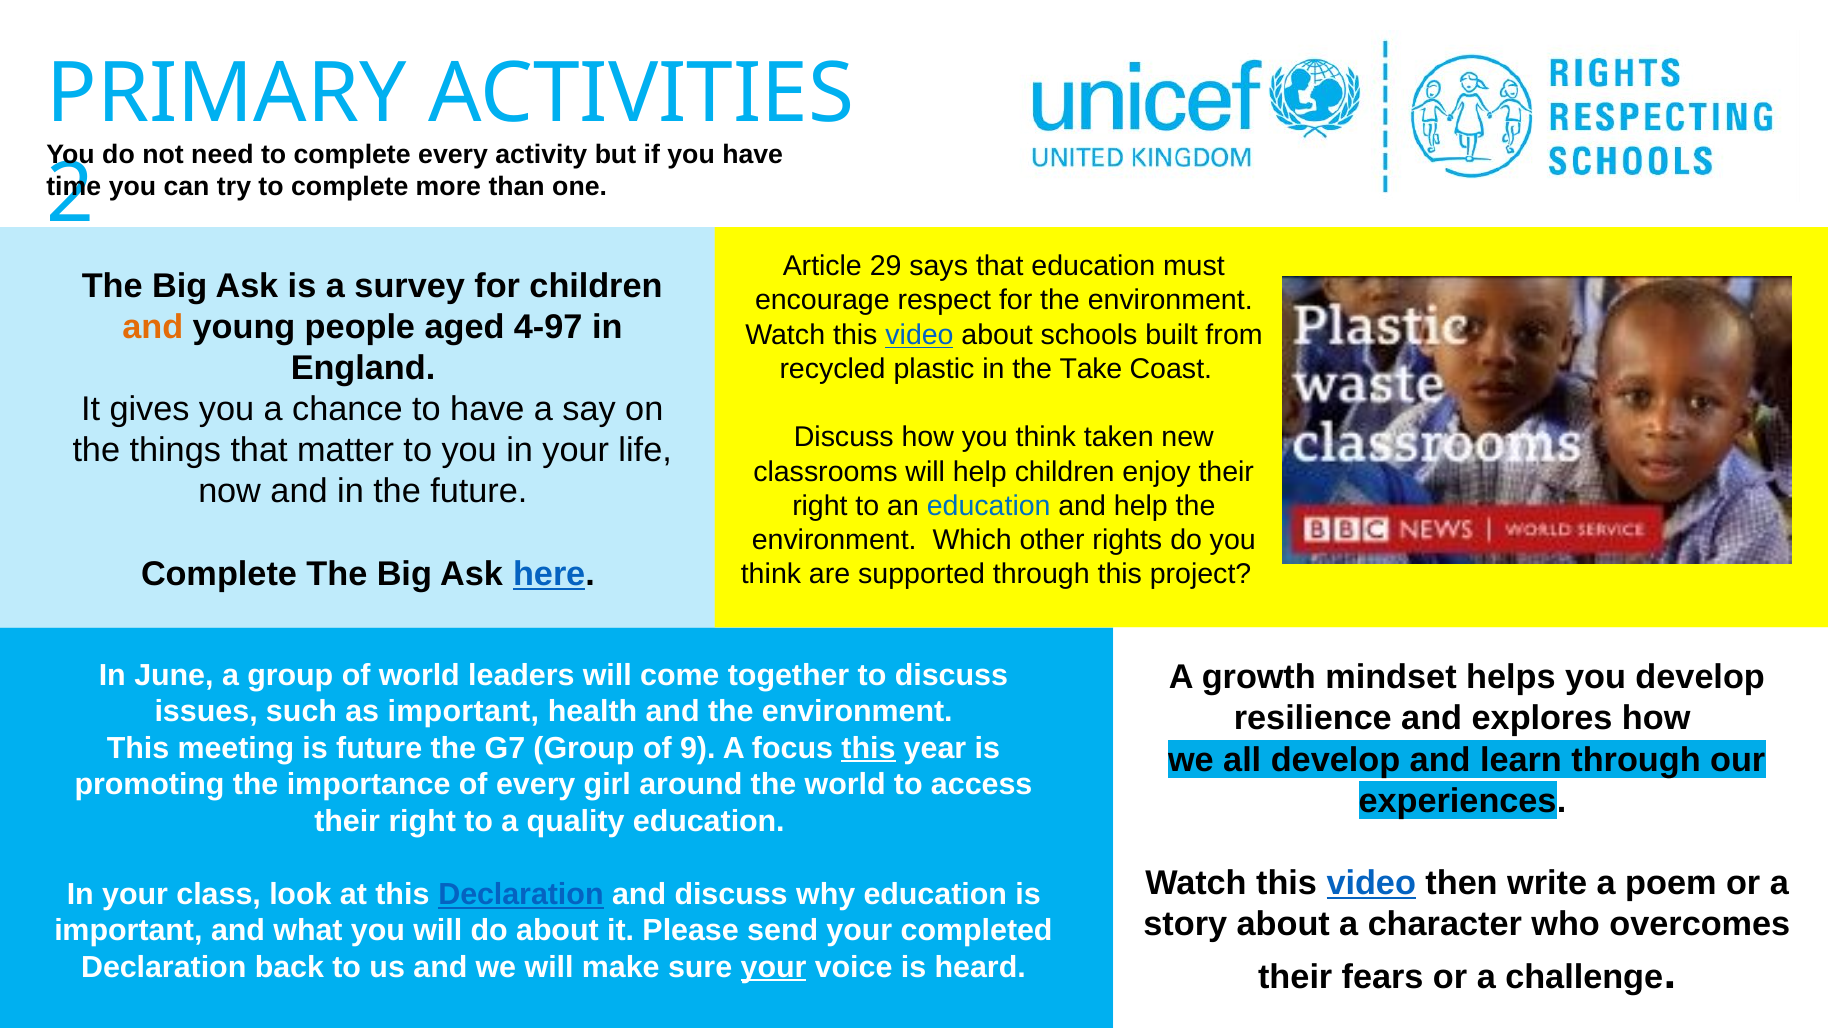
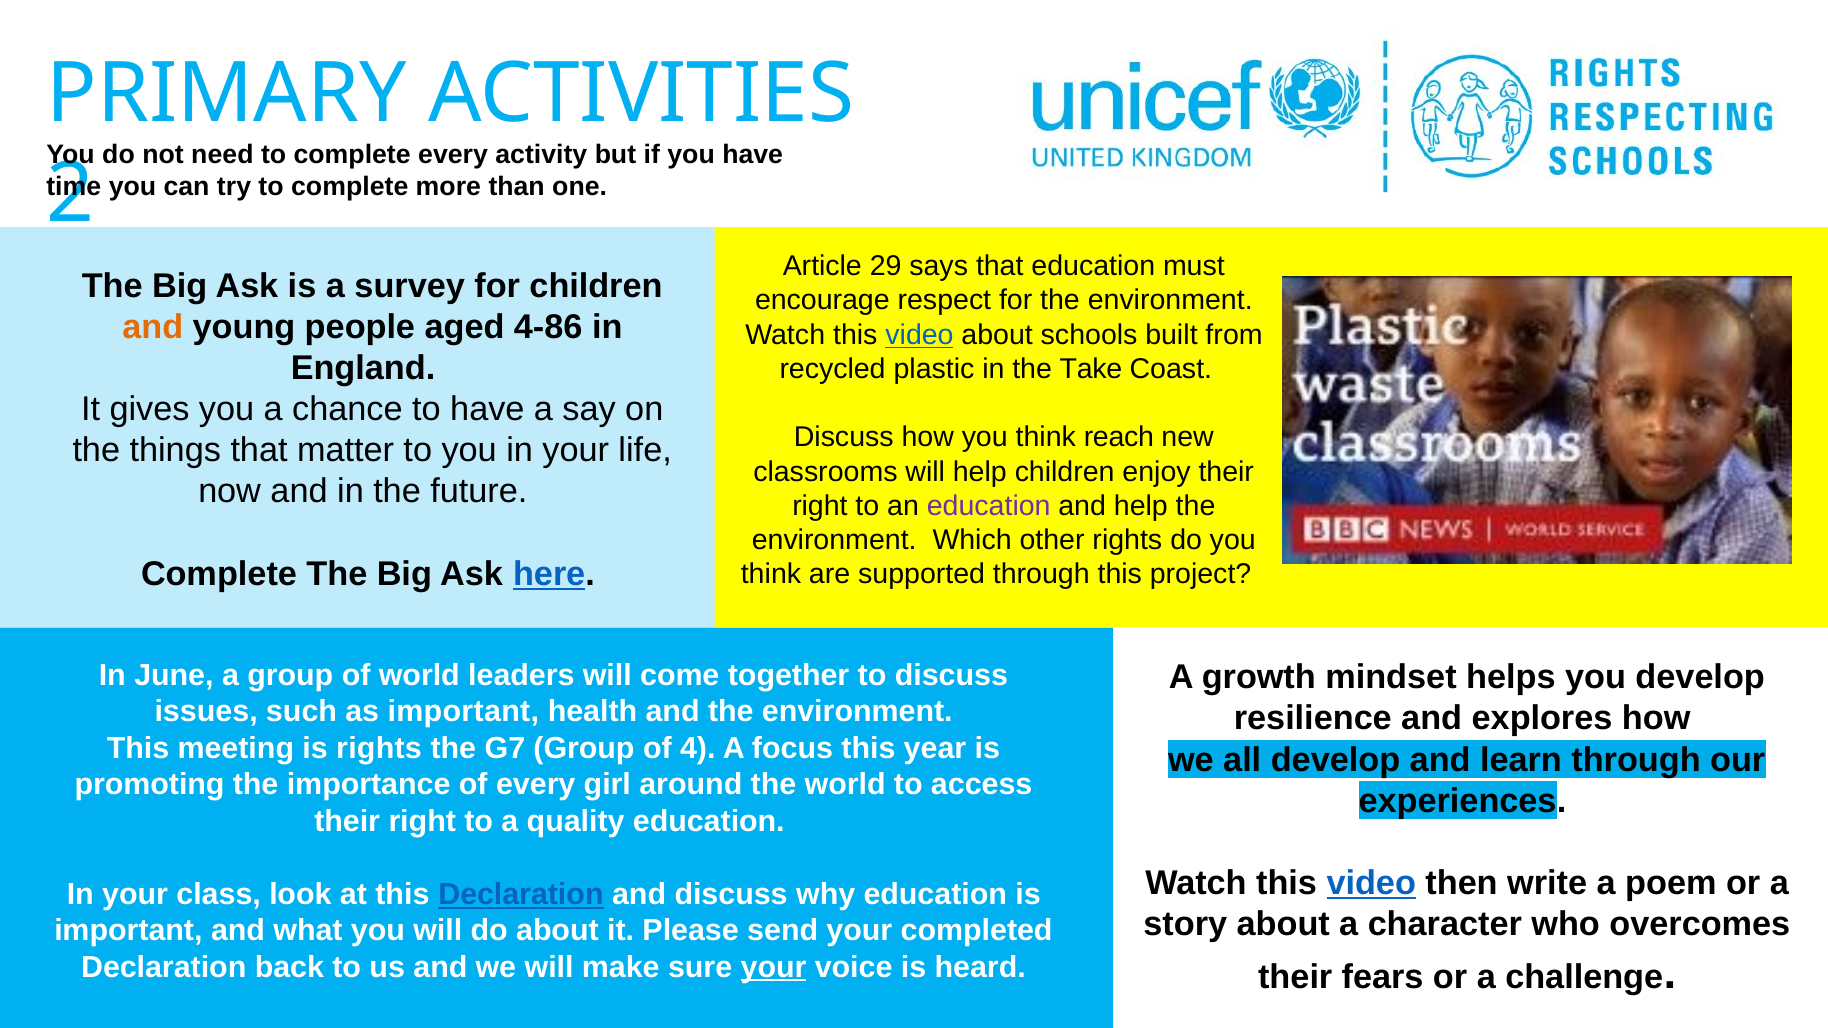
4-97: 4-97 -> 4-86
taken: taken -> reach
education at (989, 506) colour: blue -> purple
is future: future -> rights
9: 9 -> 4
this at (868, 748) underline: present -> none
